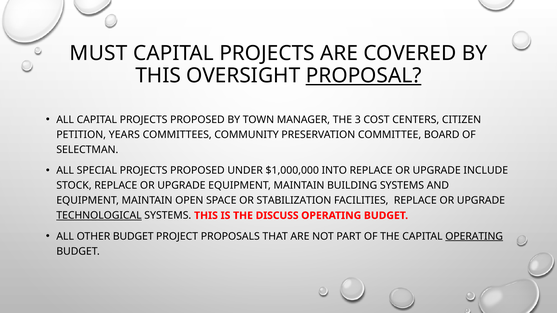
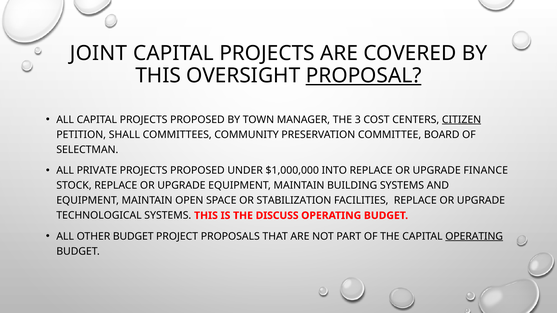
MUST: MUST -> JOINT
CITIZEN underline: none -> present
YEARS: YEARS -> SHALL
SPECIAL: SPECIAL -> PRIVATE
INCLUDE: INCLUDE -> FINANCE
TECHNOLOGICAL underline: present -> none
